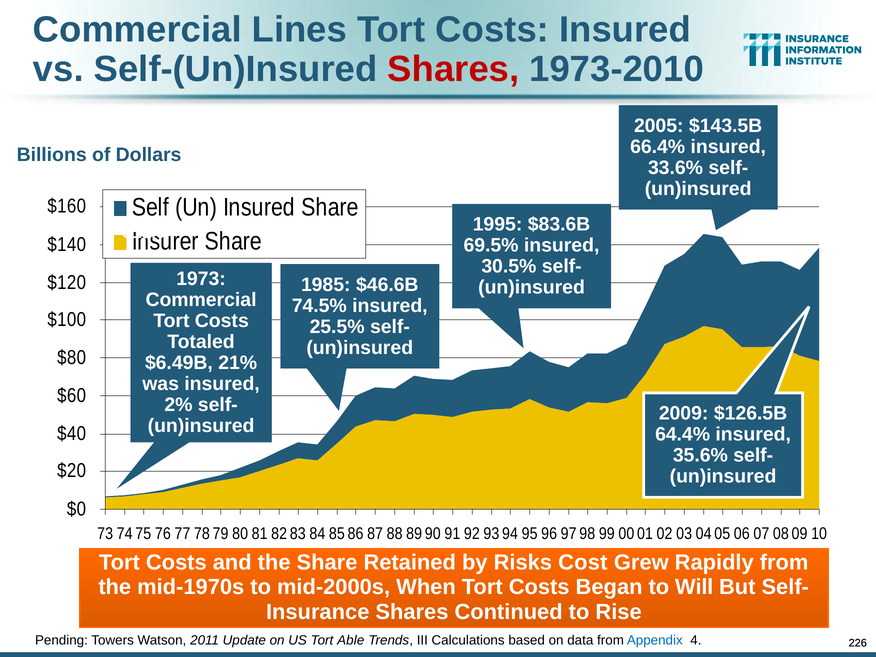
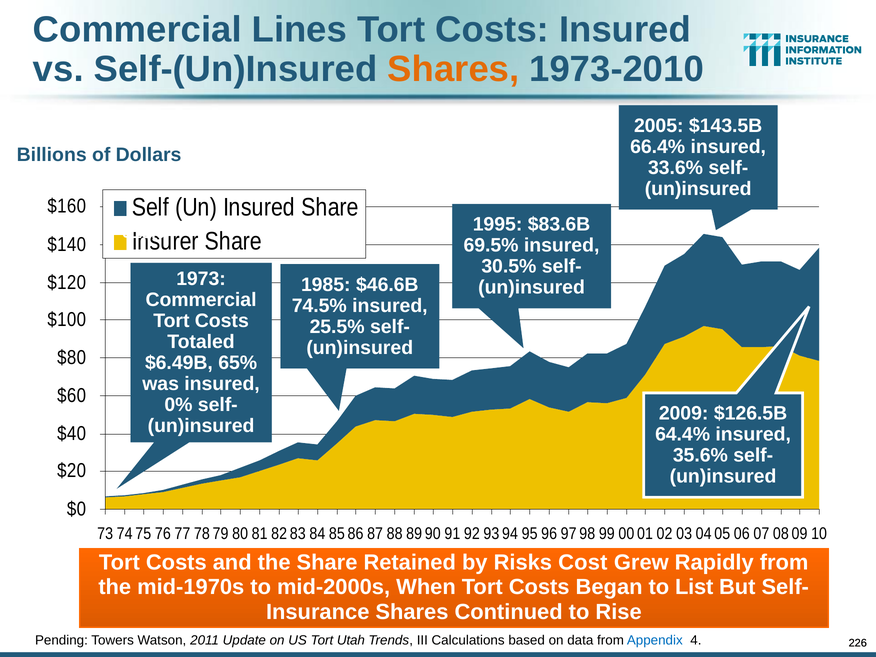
Shares at (453, 69) colour: red -> orange
21%: 21% -> 65%
2%: 2% -> 0%
Will: Will -> List
Able: Able -> Utah
